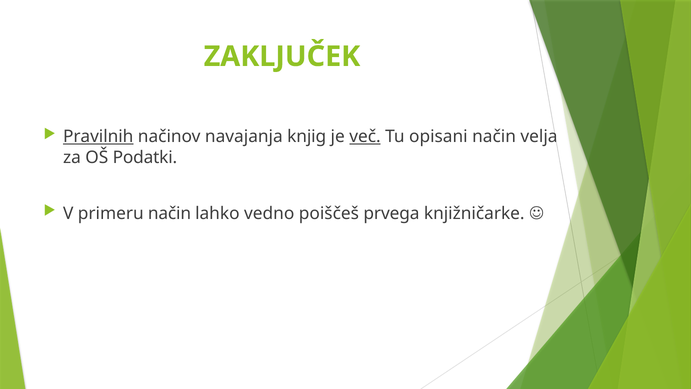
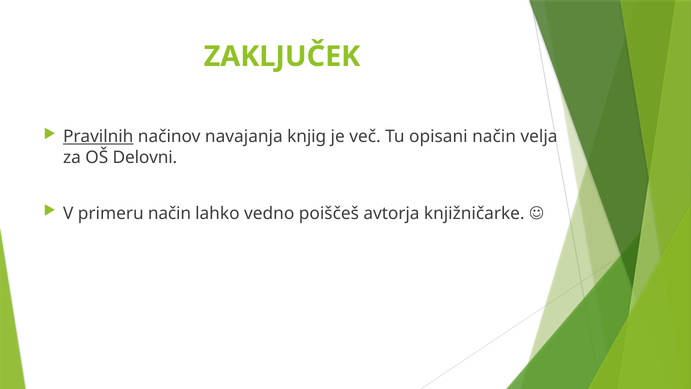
več underline: present -> none
Podatki: Podatki -> Delovni
prvega: prvega -> avtorja
